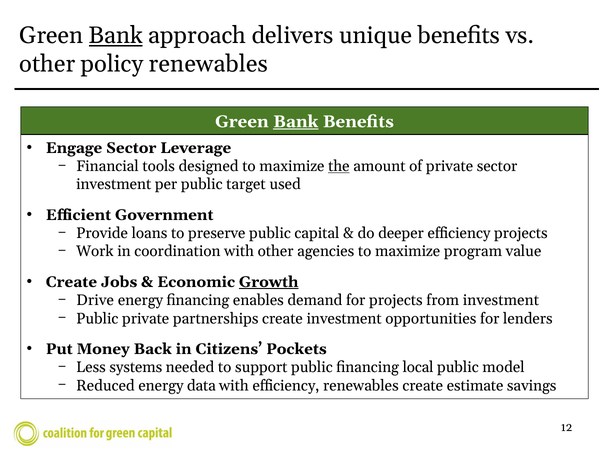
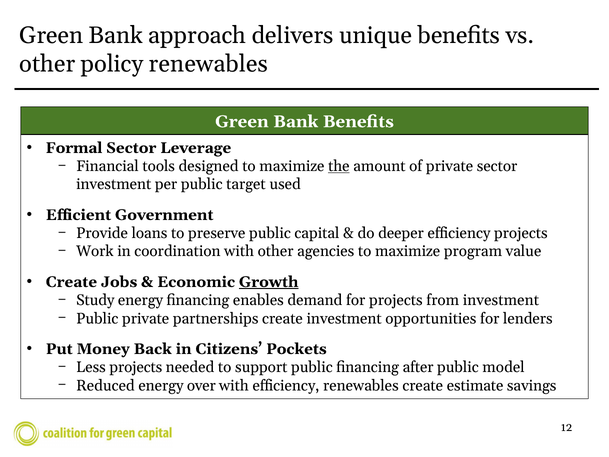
Bank at (116, 36) underline: present -> none
Bank at (296, 122) underline: present -> none
Engage: Engage -> Formal
Drive: Drive -> Study
Less systems: systems -> projects
local: local -> after
data: data -> over
